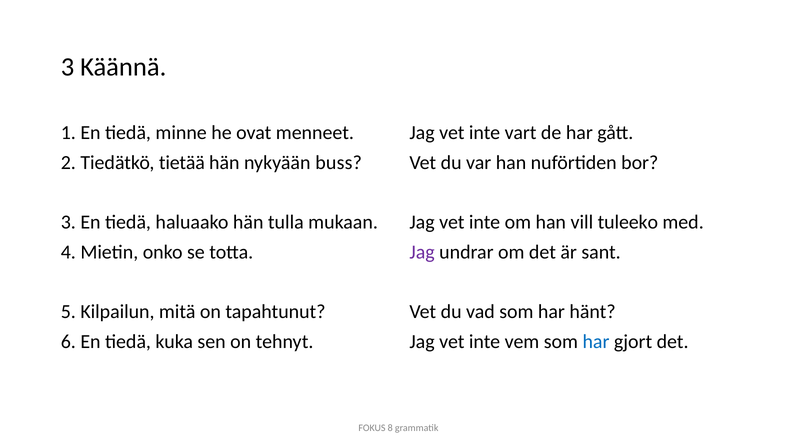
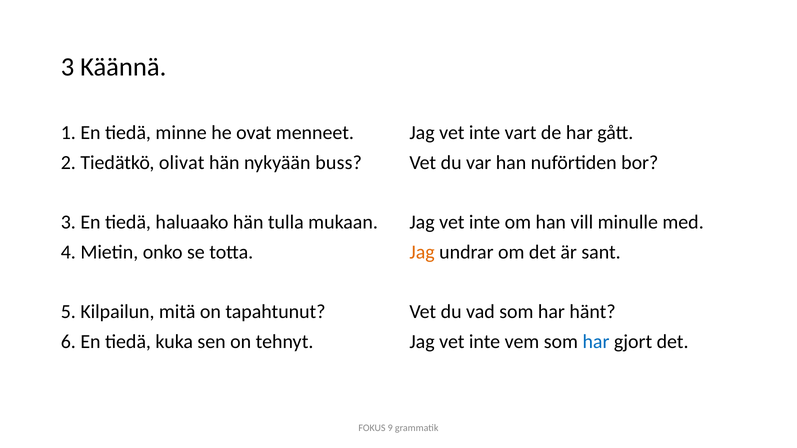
tietää: tietää -> olivat
tuleeko: tuleeko -> minulle
Jag at (422, 252) colour: purple -> orange
8: 8 -> 9
